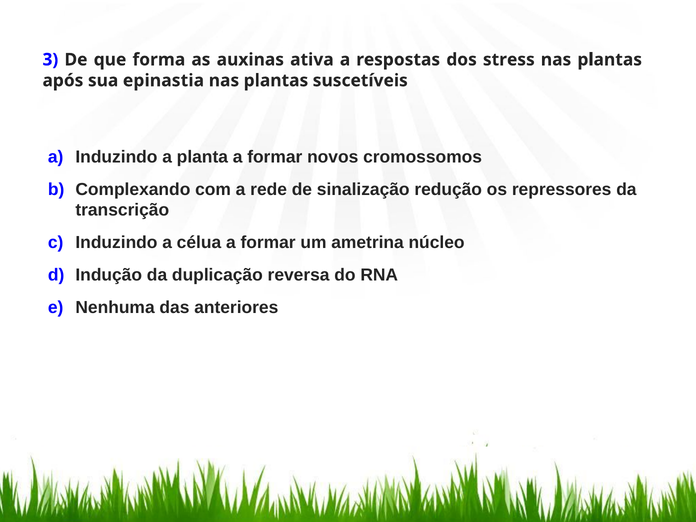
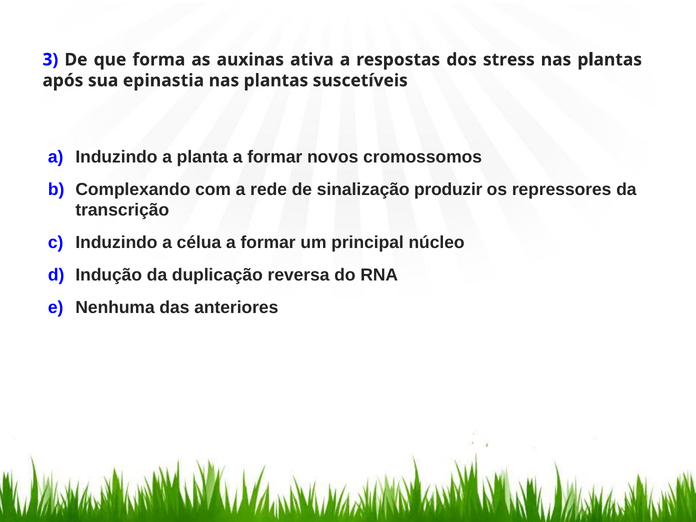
redução: redução -> produzir
ametrina: ametrina -> principal
